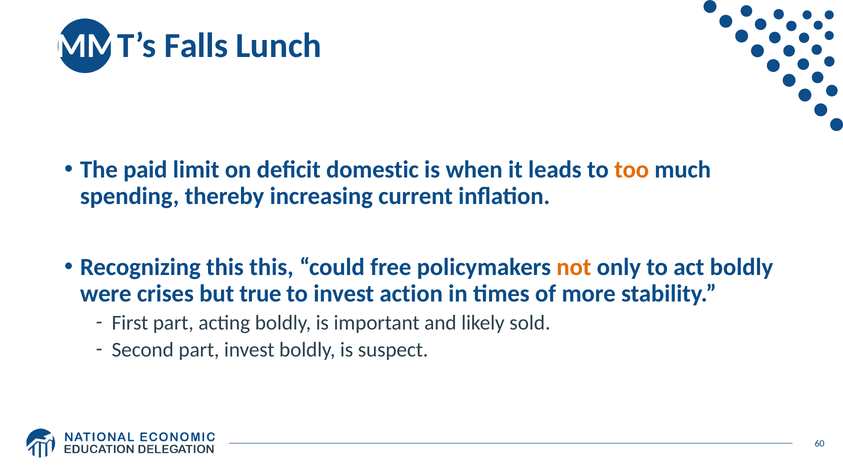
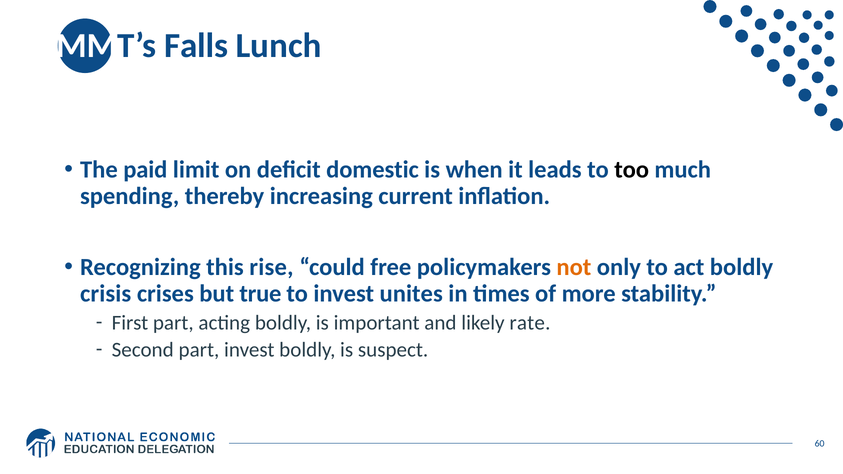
too colour: orange -> black
this this: this -> rise
were: were -> crisis
action: action -> unites
sold: sold -> rate
